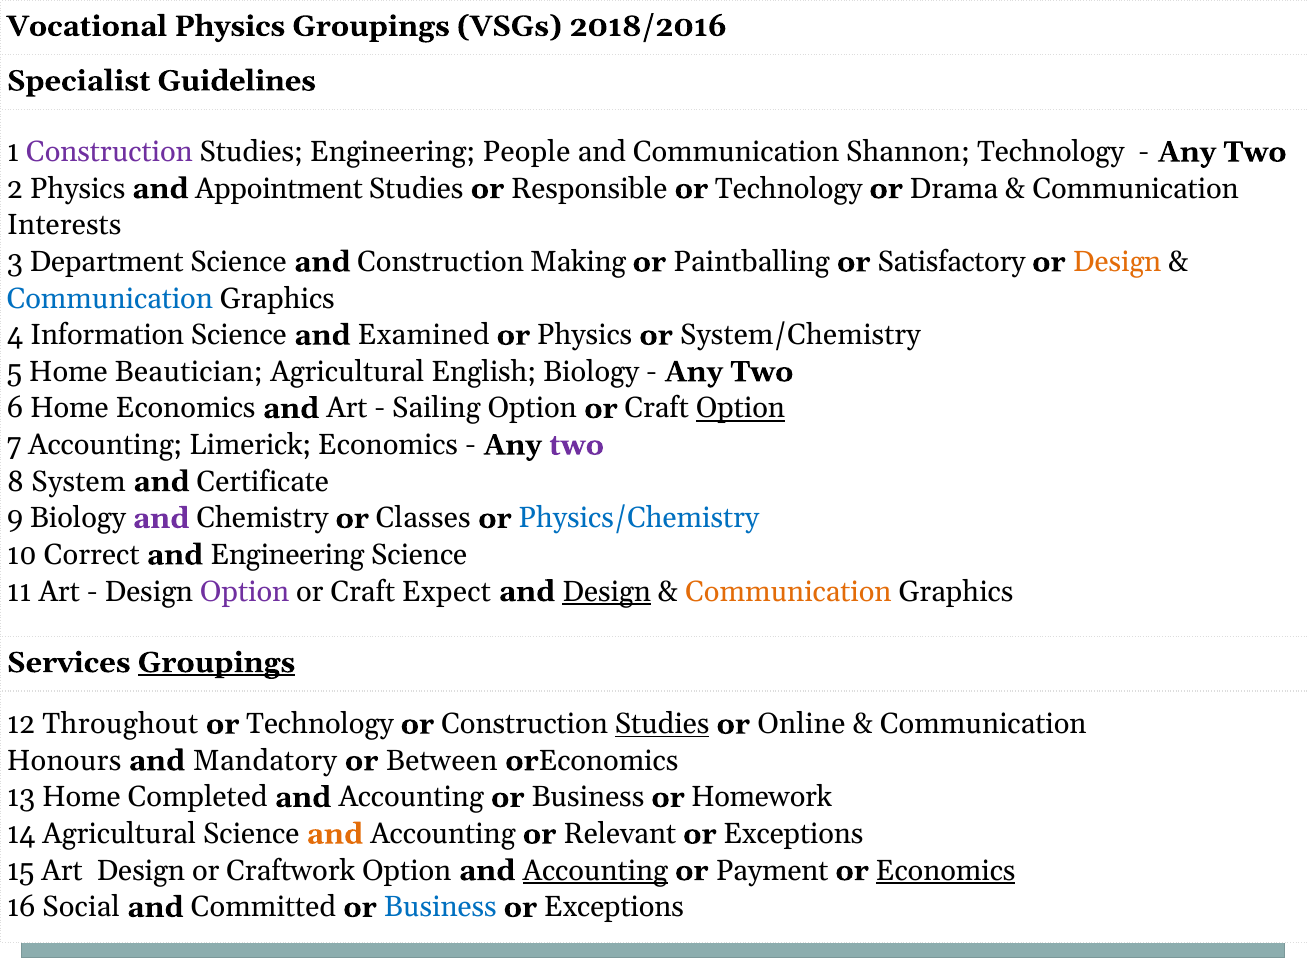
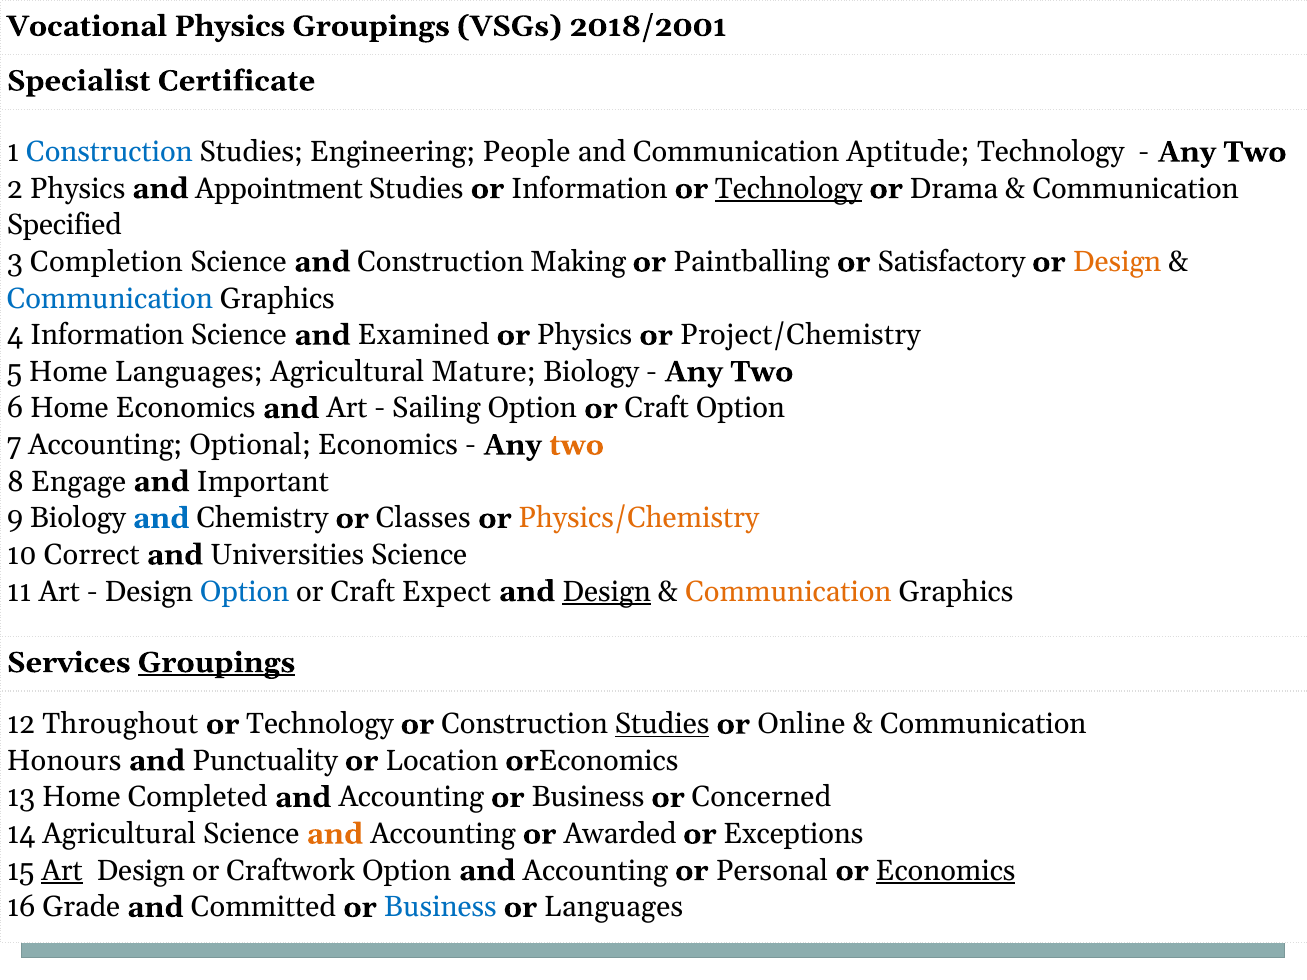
2018/2016: 2018/2016 -> 2018/2001
Guidelines: Guidelines -> Certificate
Construction at (109, 152) colour: purple -> blue
Shannon: Shannon -> Aptitude
or Responsible: Responsible -> Information
Technology at (789, 189) underline: none -> present
Interests: Interests -> Specified
Department: Department -> Completion
System/Chemistry: System/Chemistry -> Project/Chemistry
Home Beautician: Beautician -> Languages
English: English -> Mature
Option at (740, 409) underline: present -> none
Limerick: Limerick -> Optional
two at (577, 445) colour: purple -> orange
System: System -> Engage
Certificate: Certificate -> Important
and at (161, 518) colour: purple -> blue
Physics/Chemistry colour: blue -> orange
and Engineering: Engineering -> Universities
Option at (245, 592) colour: purple -> blue
Mandatory: Mandatory -> Punctuality
Between: Between -> Location
Homework: Homework -> Concerned
Relevant: Relevant -> Awarded
Art at (62, 871) underline: none -> present
Accounting at (595, 871) underline: present -> none
Payment: Payment -> Personal
Social: Social -> Grade
Exceptions at (614, 907): Exceptions -> Languages
